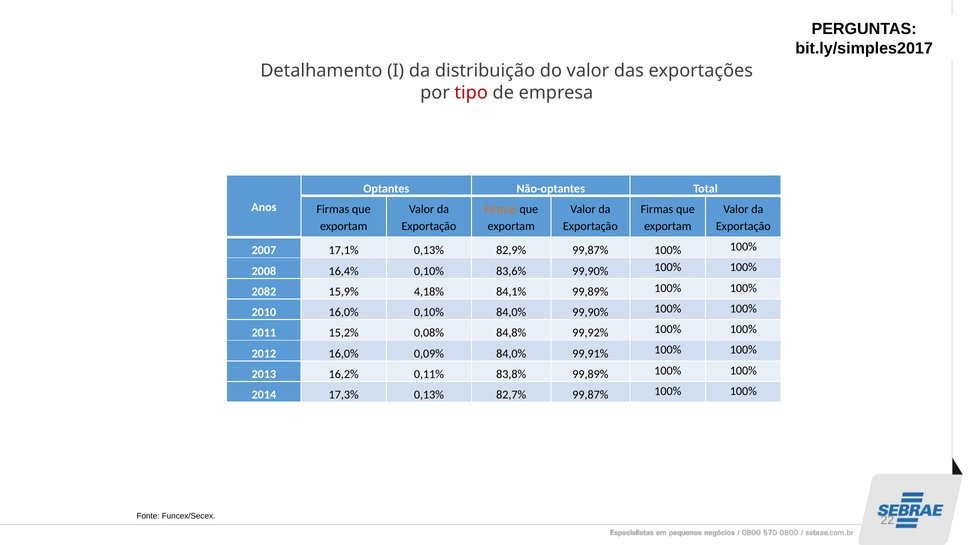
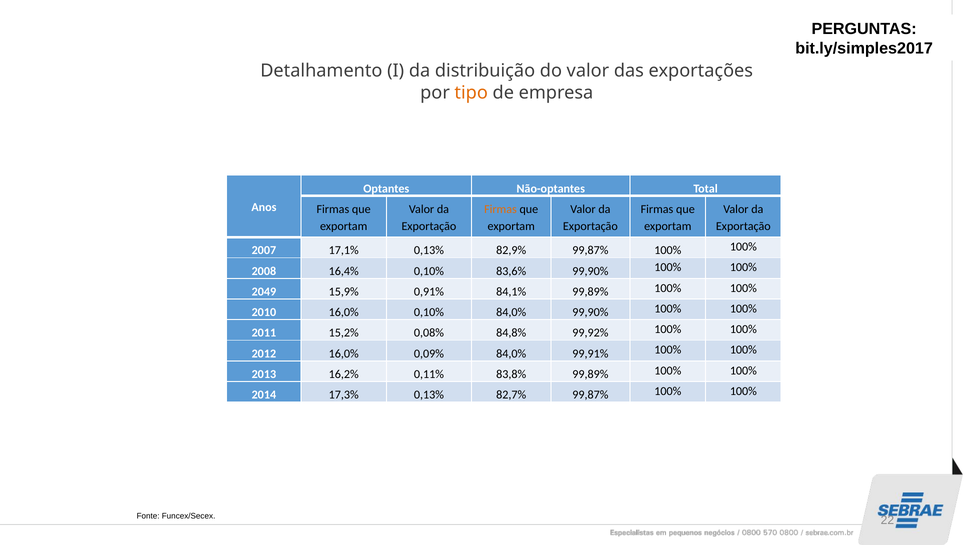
tipo colour: red -> orange
2082: 2082 -> 2049
4,18%: 4,18% -> 0,91%
